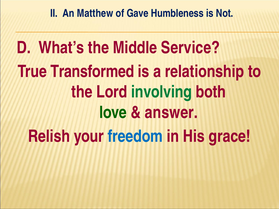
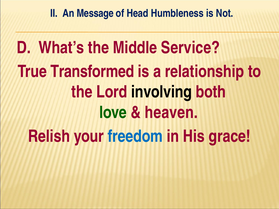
Matthew: Matthew -> Message
Gave: Gave -> Head
involving colour: green -> black
answer: answer -> heaven
